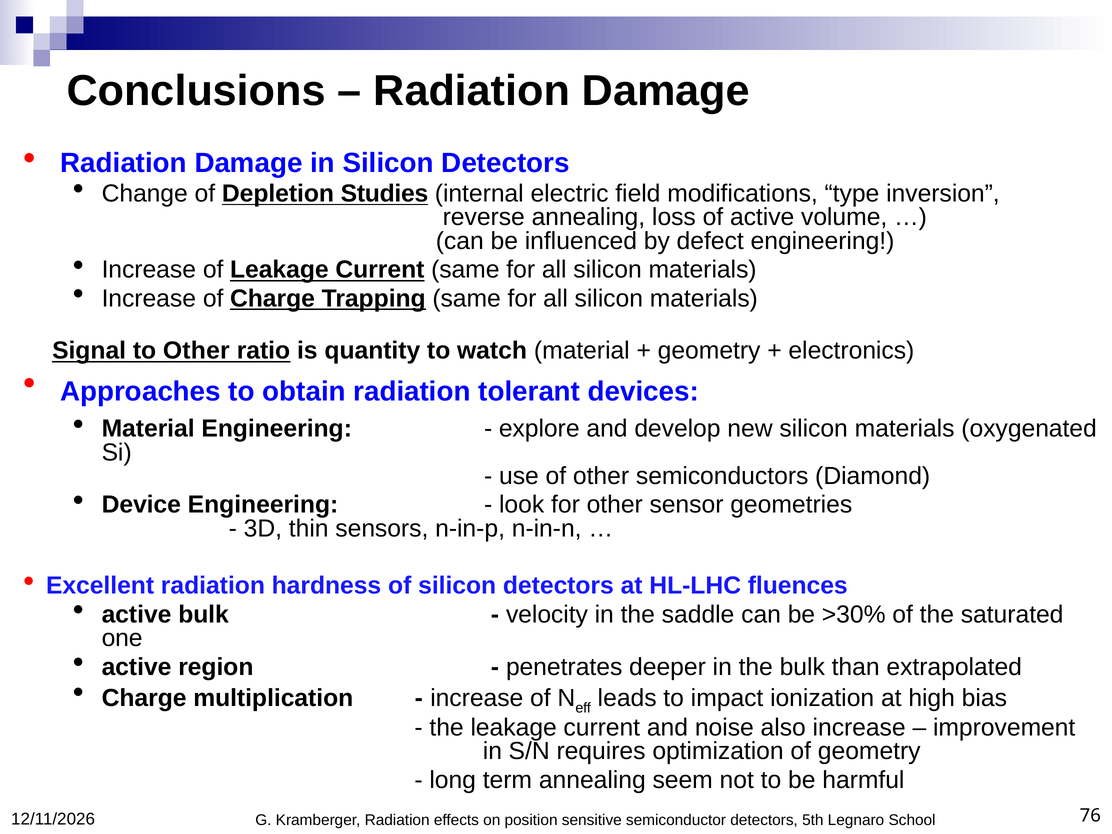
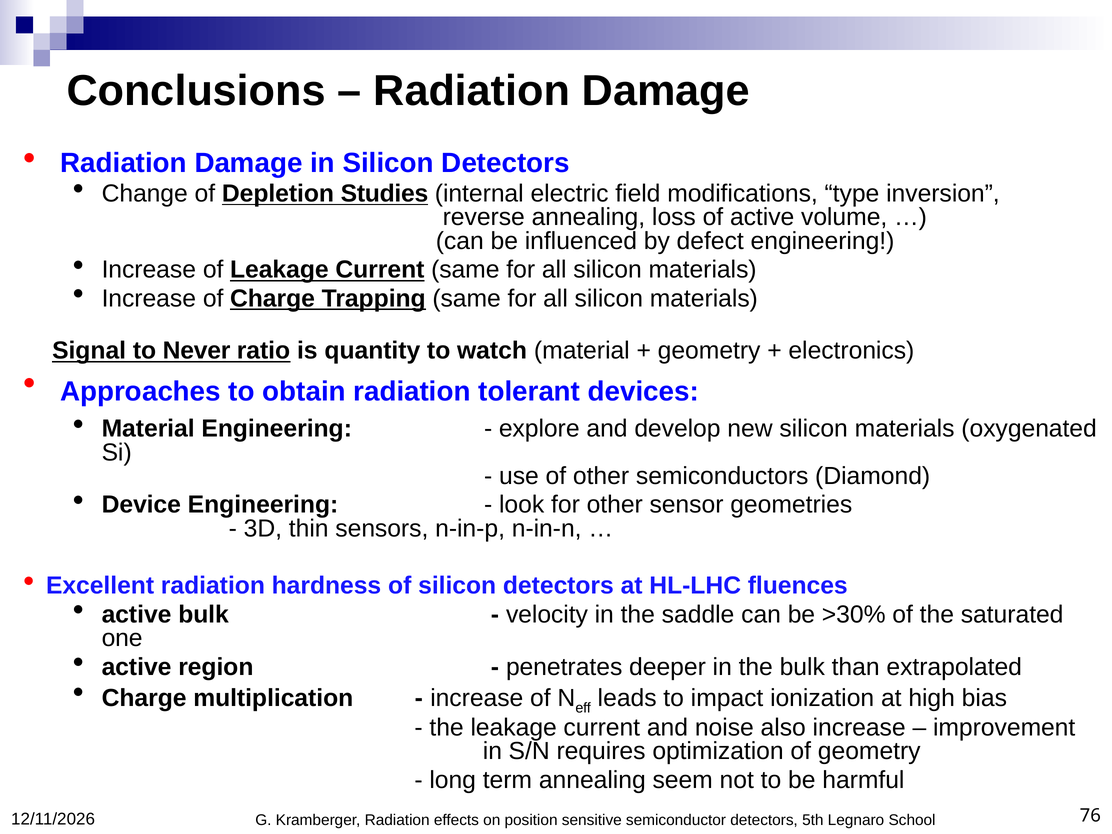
to Other: Other -> Never
